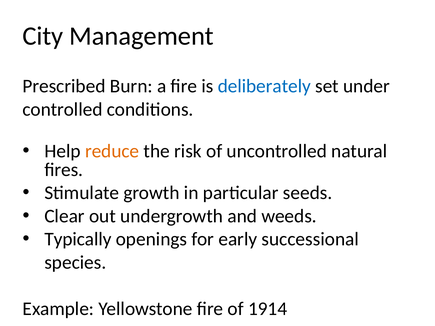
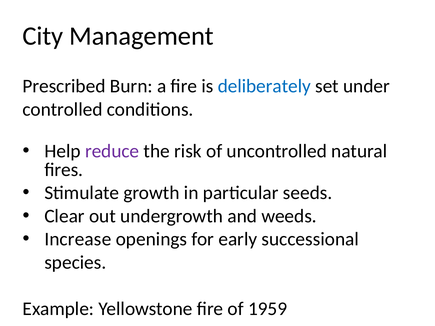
reduce colour: orange -> purple
Typically: Typically -> Increase
1914: 1914 -> 1959
